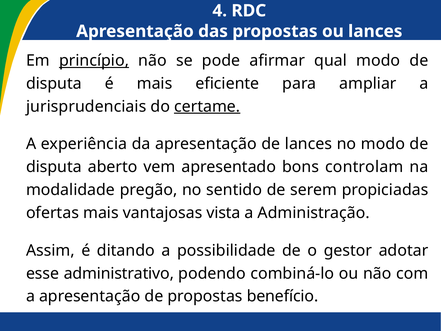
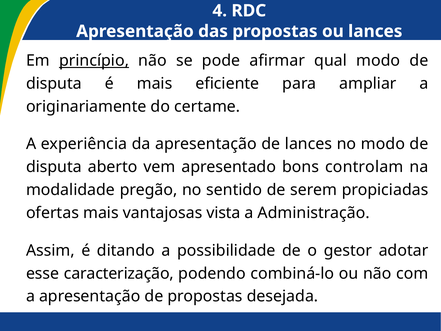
jurisprudenciais: jurisprudenciais -> originariamente
certame underline: present -> none
administrativo: administrativo -> caracterização
benefício: benefício -> desejada
